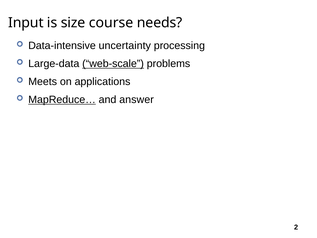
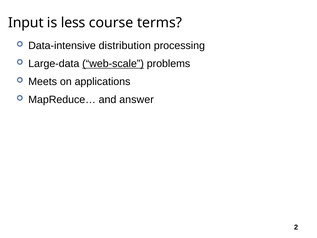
size: size -> less
needs: needs -> terms
uncertainty: uncertainty -> distribution
MapReduce… underline: present -> none
